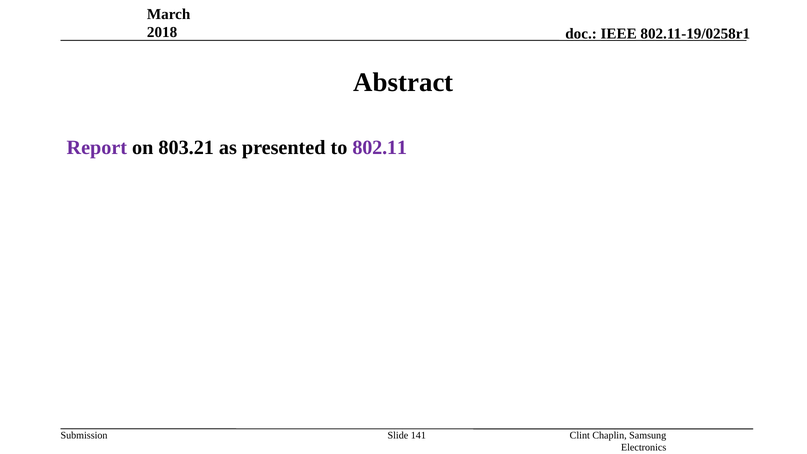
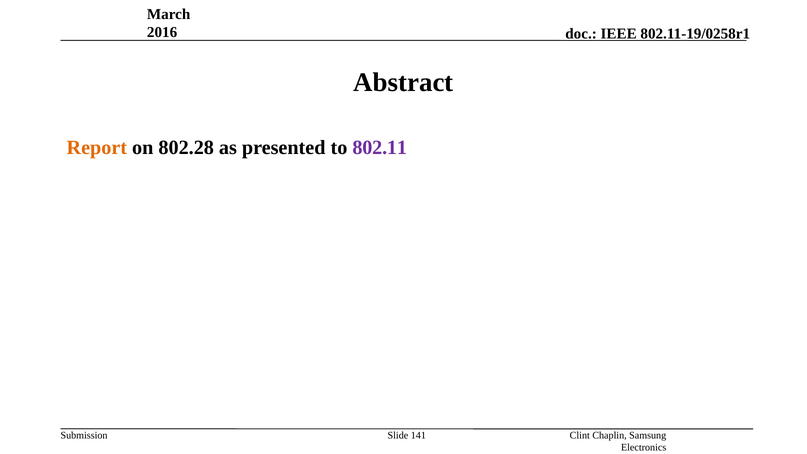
2018: 2018 -> 2016
Report colour: purple -> orange
803.21: 803.21 -> 802.28
